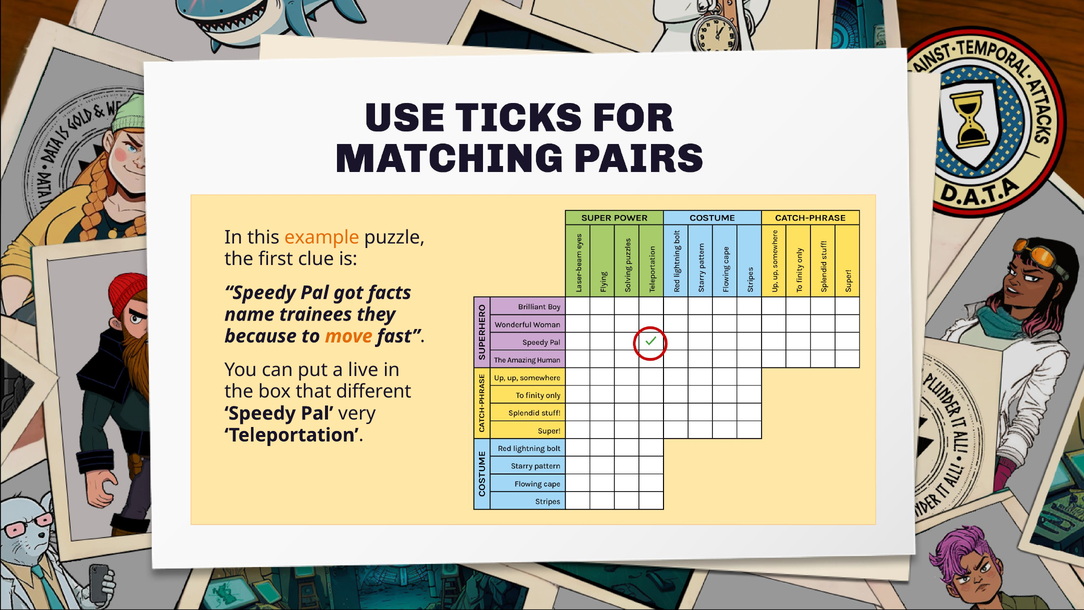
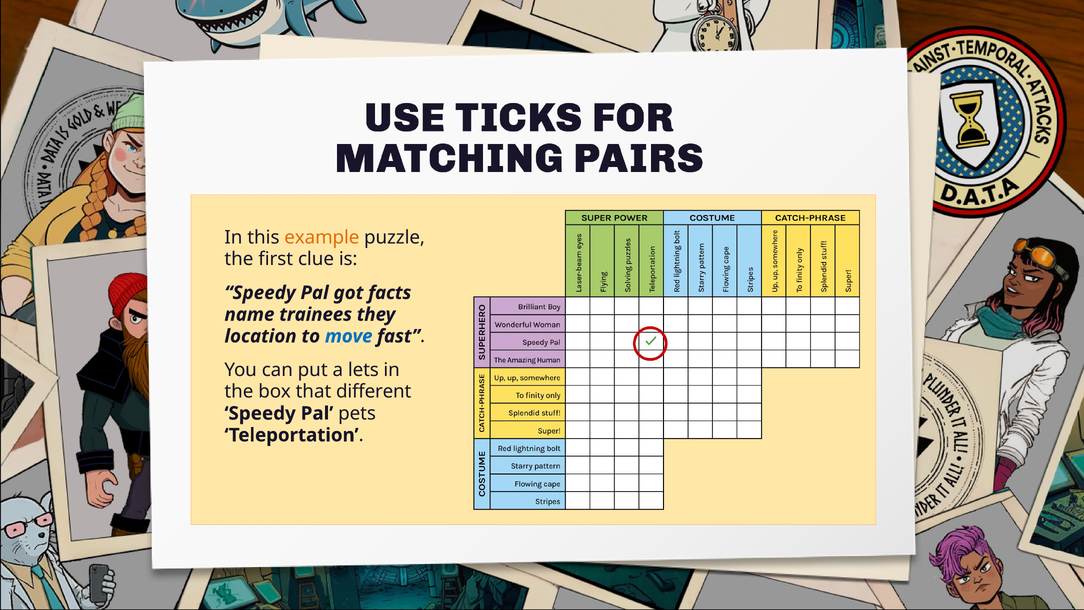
because: because -> location
move colour: orange -> blue
live: live -> lets
very: very -> pets
